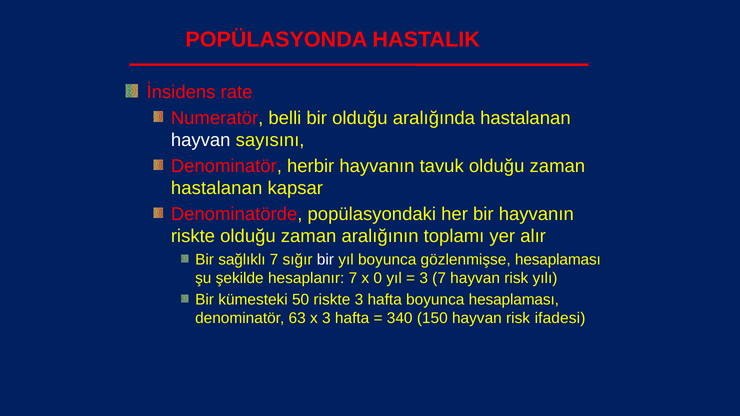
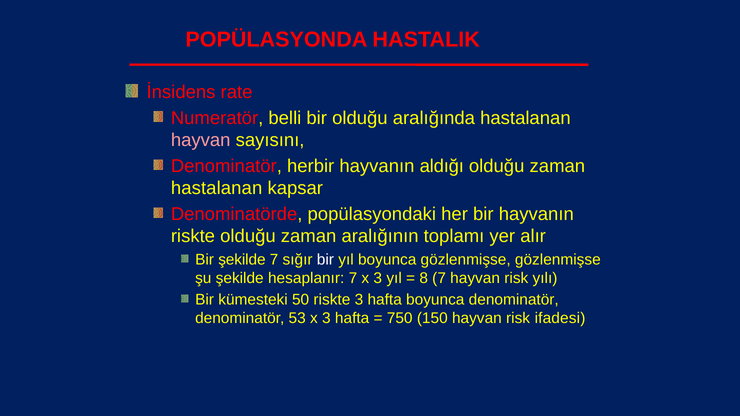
hayvan at (201, 140) colour: white -> pink
tavuk: tavuk -> aldığı
Bir sağlıklı: sağlıklı -> şekilde
gözlenmişse hesaplaması: hesaplaması -> gözlenmişse
7 x 0: 0 -> 3
3 at (424, 278): 3 -> 8
boyunca hesaplaması: hesaplaması -> denominatör
63: 63 -> 53
340: 340 -> 750
